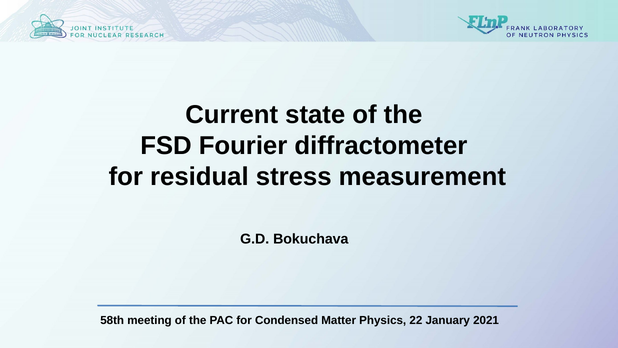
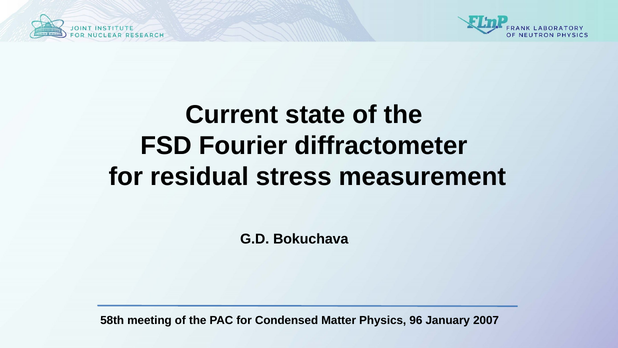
22: 22 -> 96
2021: 2021 -> 2007
